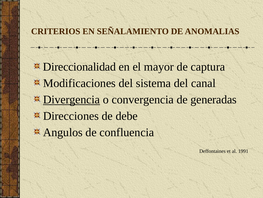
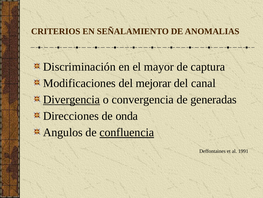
Direccionalidad: Direccionalidad -> Discriminación
sistema: sistema -> mejorar
debe: debe -> onda
confluencia underline: none -> present
